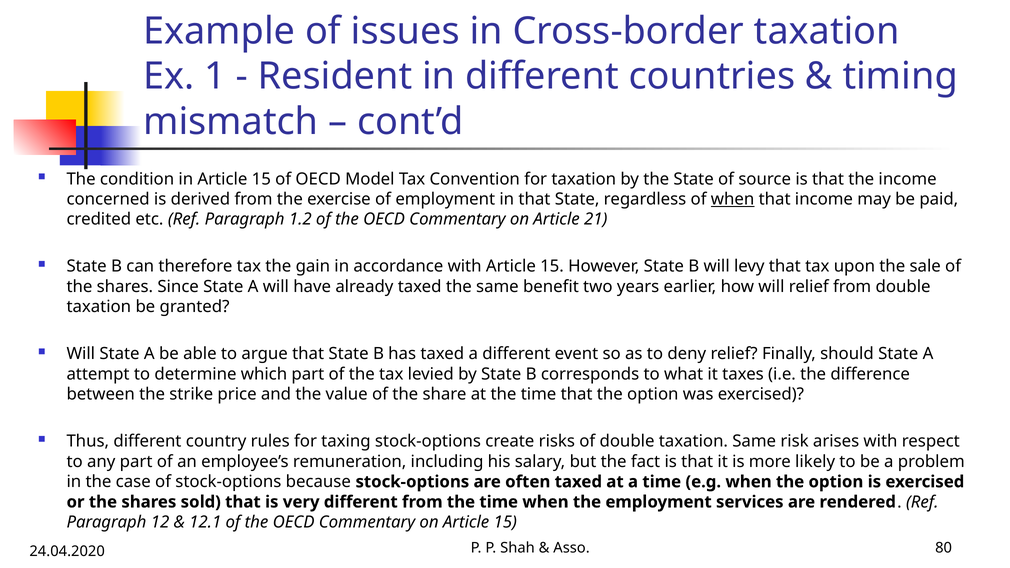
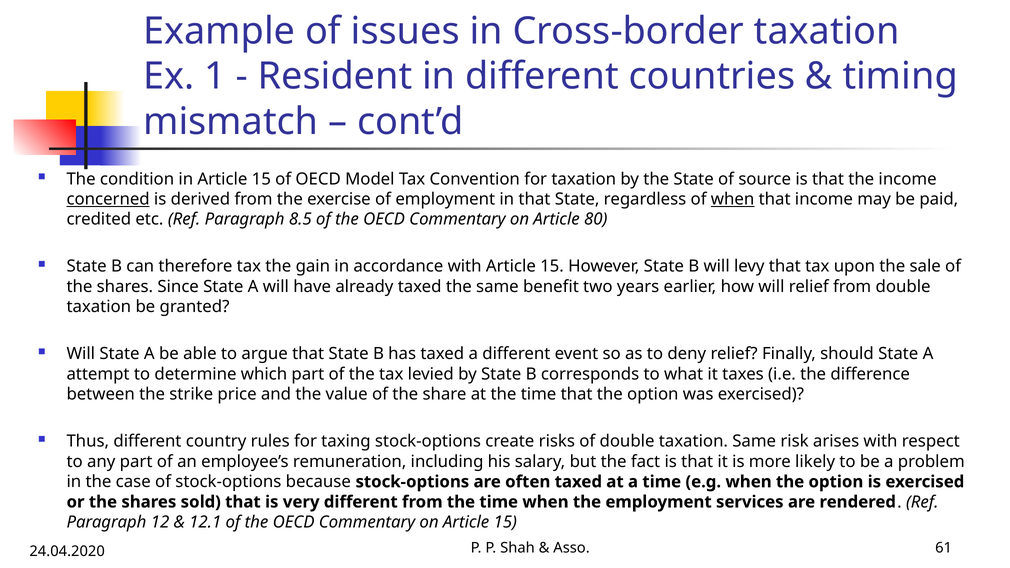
concerned underline: none -> present
1.2: 1.2 -> 8.5
21: 21 -> 80
80: 80 -> 61
